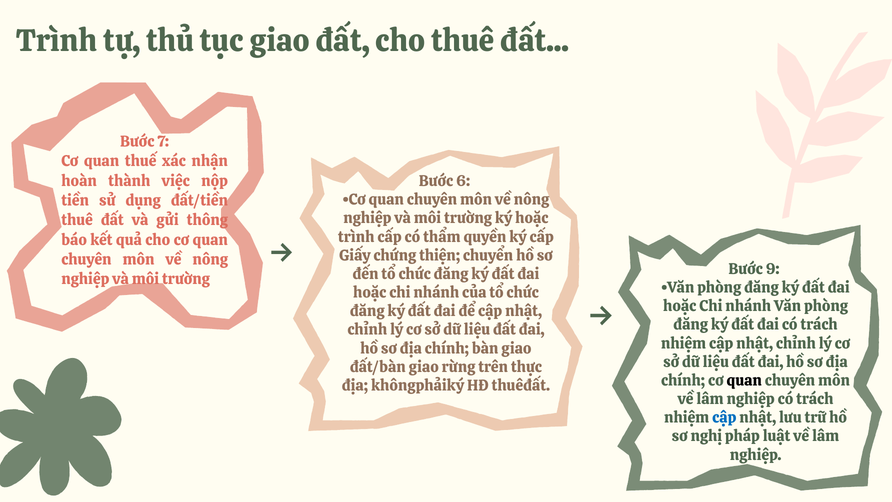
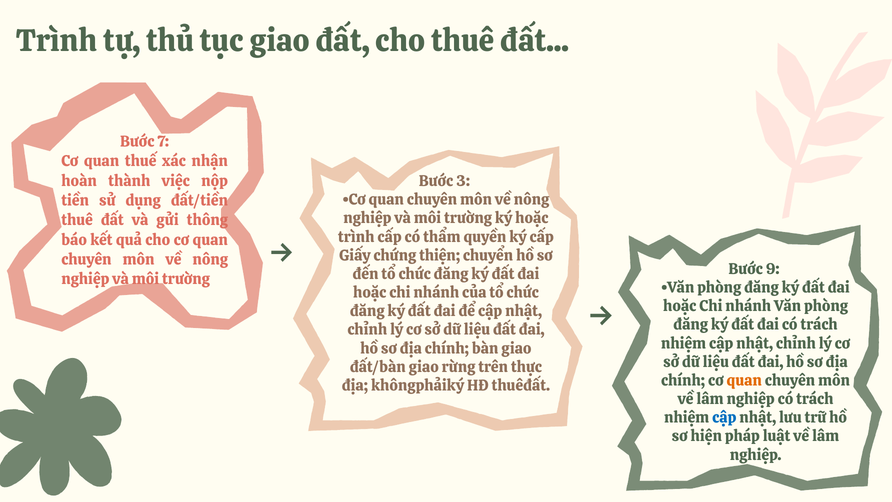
6: 6 -> 3
quan at (744, 380) colour: black -> orange
nghị: nghị -> hiện
